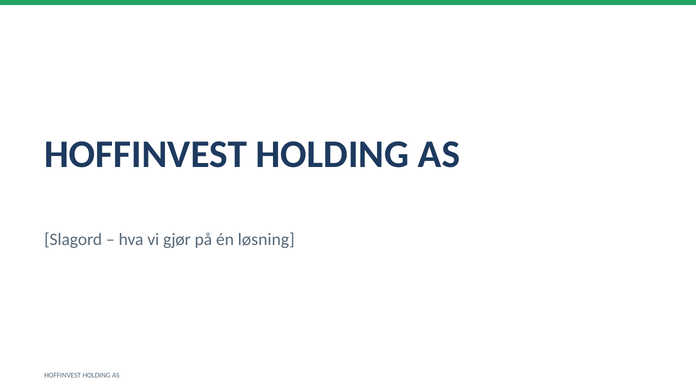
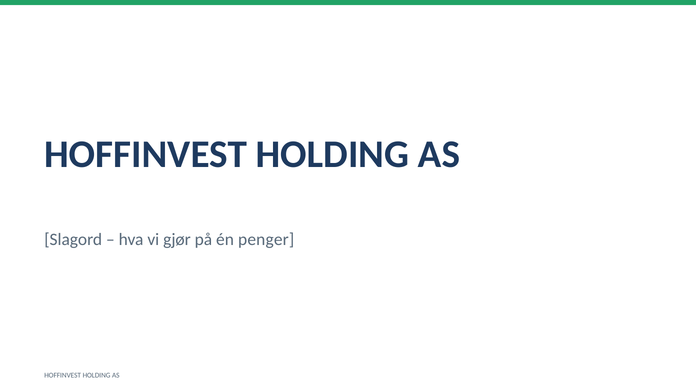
løsning: løsning -> penger
